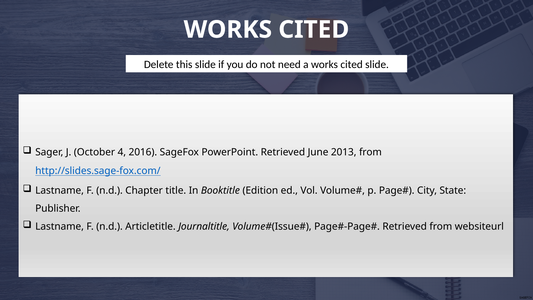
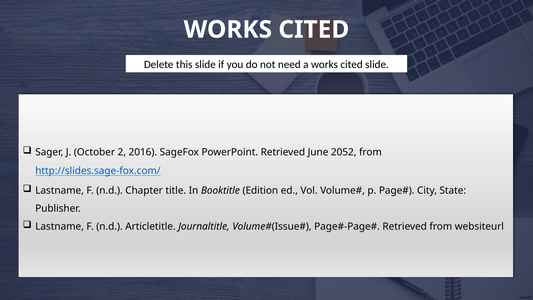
4: 4 -> 2
2013: 2013 -> 2052
